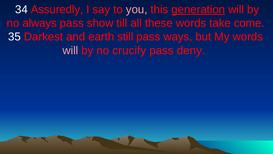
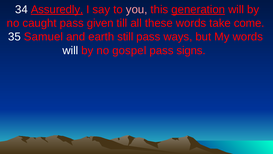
Assuredly underline: none -> present
always: always -> caught
show: show -> given
Darkest: Darkest -> Samuel
will at (70, 50) colour: pink -> white
crucify: crucify -> gospel
deny: deny -> signs
